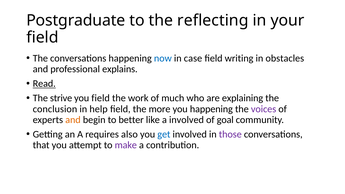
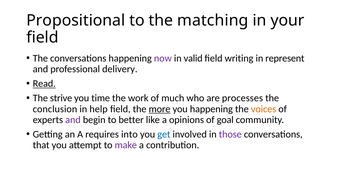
Postgraduate: Postgraduate -> Propositional
reflecting: reflecting -> matching
now colour: blue -> purple
case: case -> valid
obstacles: obstacles -> represent
explains: explains -> delivery
you field: field -> time
explaining: explaining -> processes
more underline: none -> present
voices colour: purple -> orange
and at (73, 120) colour: orange -> purple
a involved: involved -> opinions
also: also -> into
